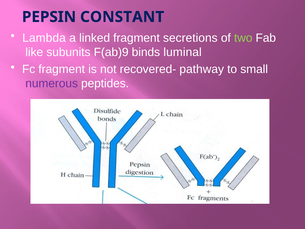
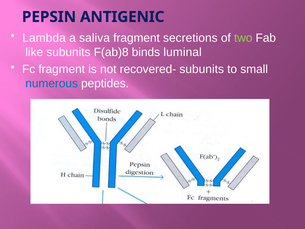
CONSTANT: CONSTANT -> ANTIGENIC
linked: linked -> saliva
F(ab)9: F(ab)9 -> F(ab)8
recovered- pathway: pathway -> subunits
numerous colour: purple -> blue
